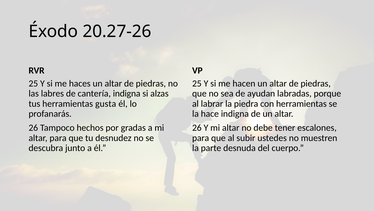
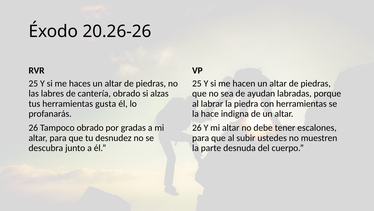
20.27-26: 20.27-26 -> 20.26-26
cantería indigna: indigna -> obrado
Tampoco hechos: hechos -> obrado
